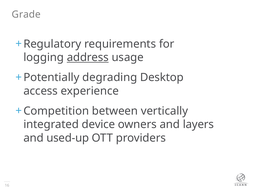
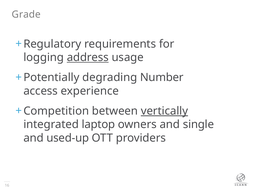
Desktop: Desktop -> Number
vertically underline: none -> present
device: device -> laptop
layers: layers -> single
